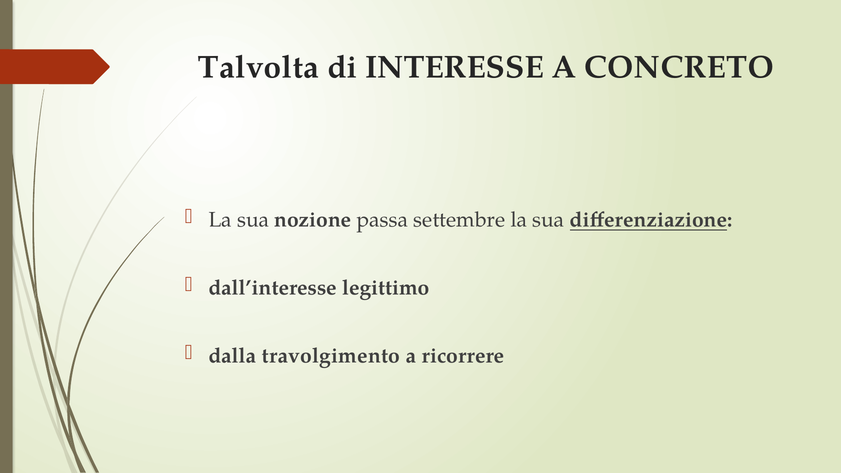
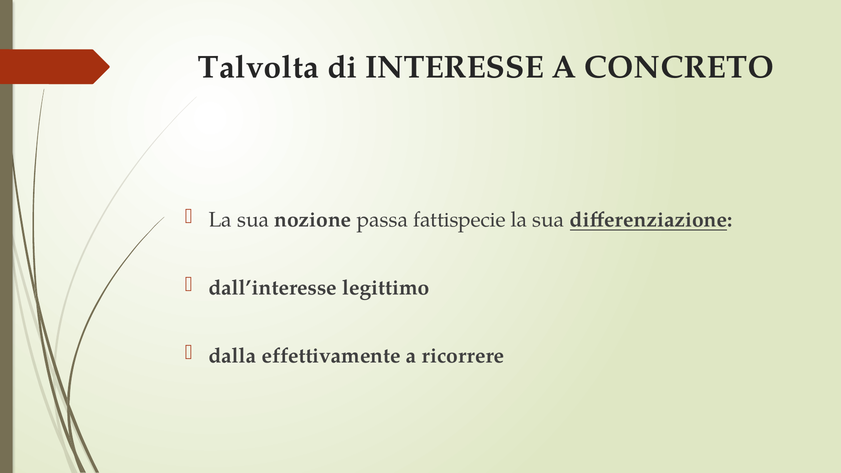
settembre: settembre -> fattispecie
travolgimento: travolgimento -> effettivamente
